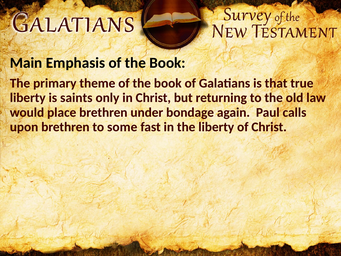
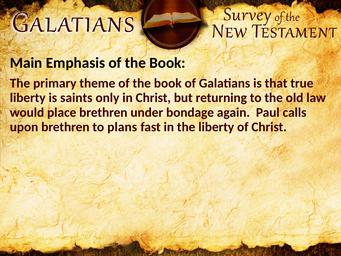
some: some -> plans
